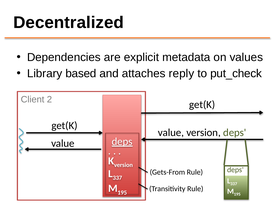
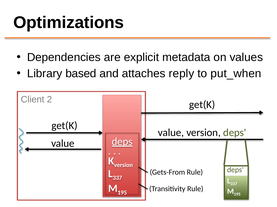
Decentralized: Decentralized -> Optimizations
put_check: put_check -> put_when
